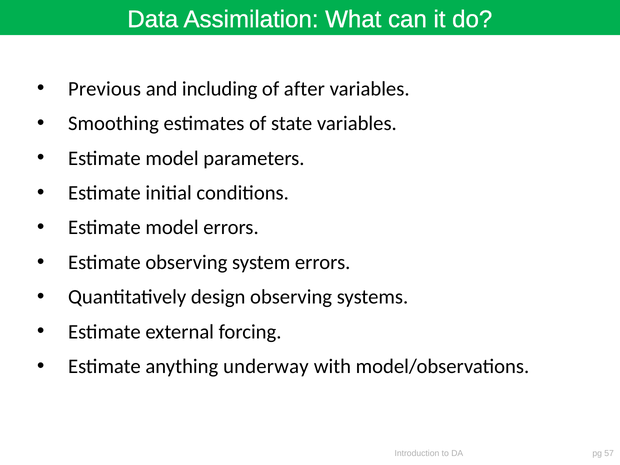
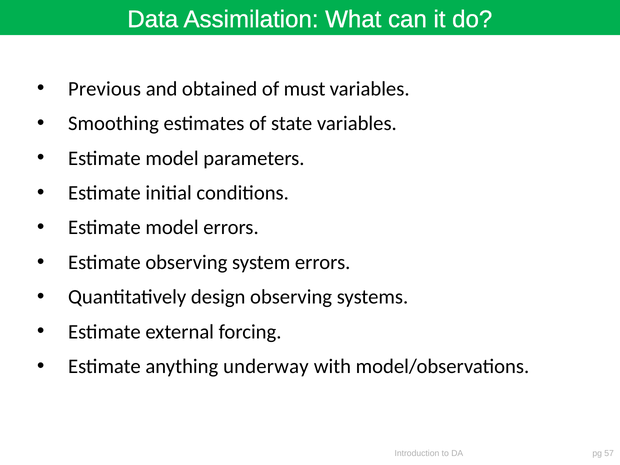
including: including -> obtained
after: after -> must
